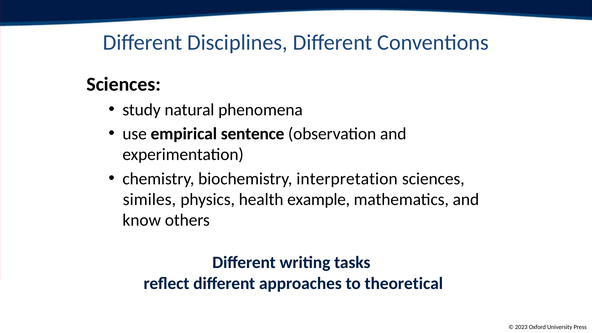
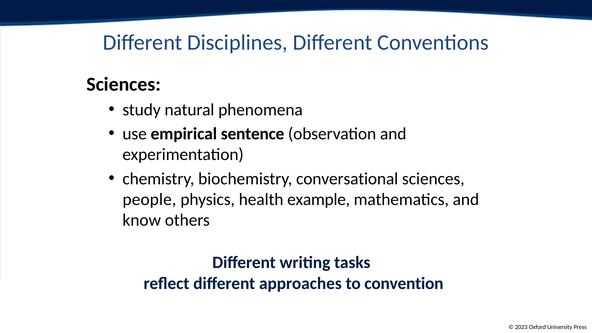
interpretation: interpretation -> conversational
similes: similes -> people
theoretical: theoretical -> convention
